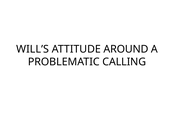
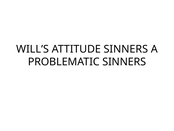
ATTITUDE AROUND: AROUND -> SINNERS
PROBLEMATIC CALLING: CALLING -> SINNERS
